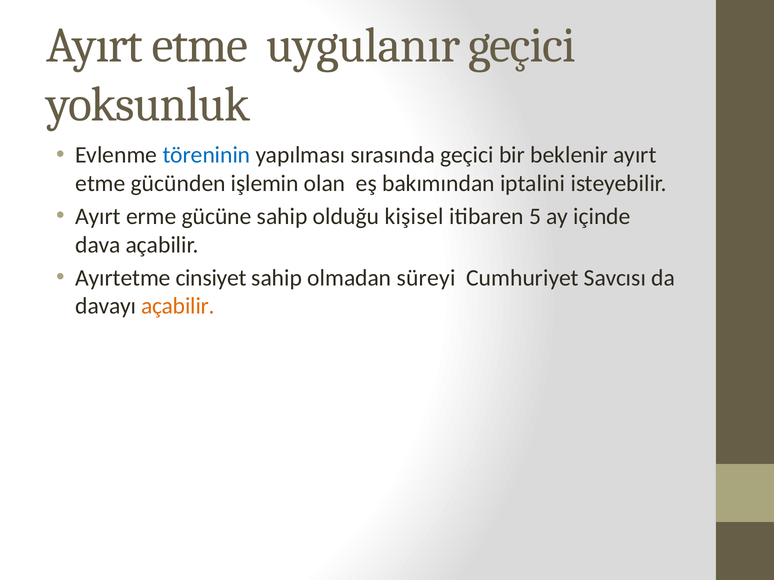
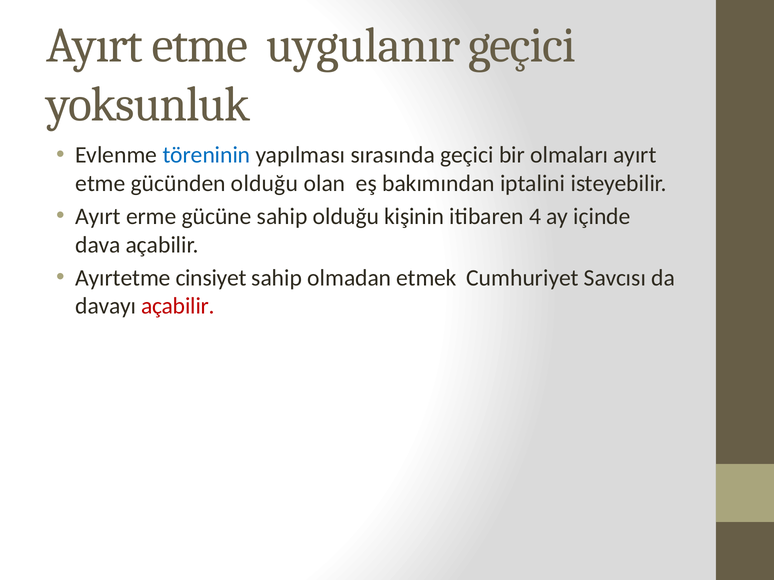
beklenir: beklenir -> olmaları
gücünden işlemin: işlemin -> olduğu
kişisel: kişisel -> kişinin
5: 5 -> 4
süreyi: süreyi -> etmek
açabilir at (178, 306) colour: orange -> red
